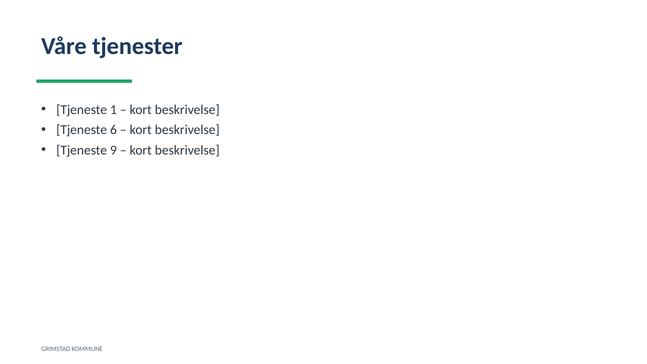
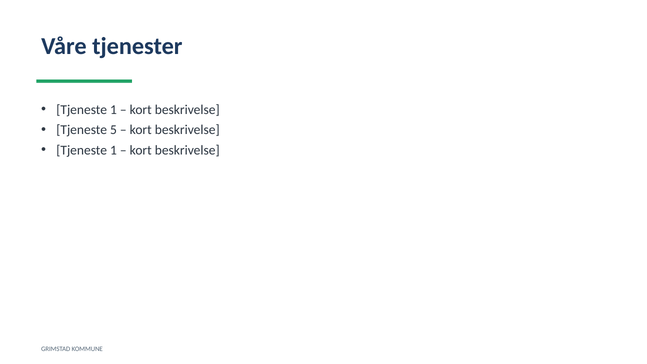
6: 6 -> 5
9 at (113, 150): 9 -> 1
